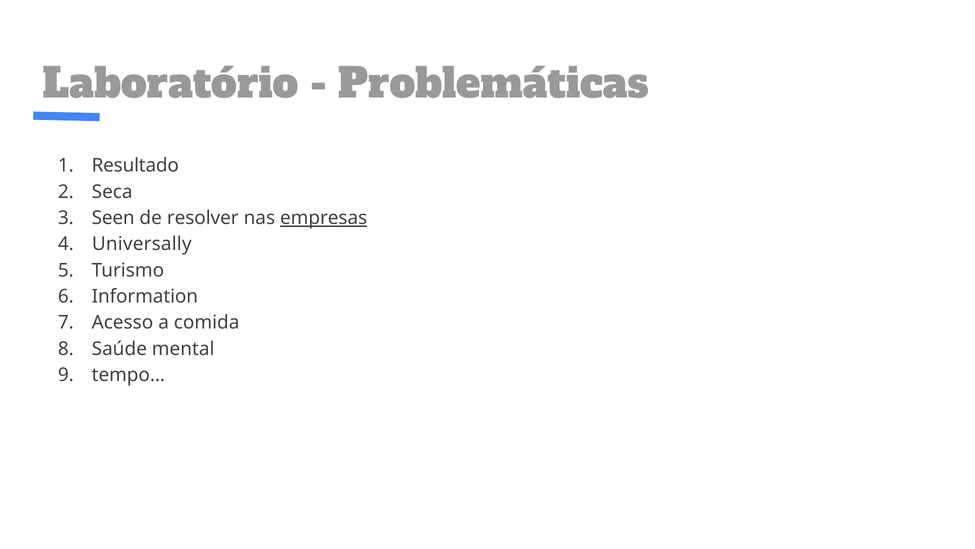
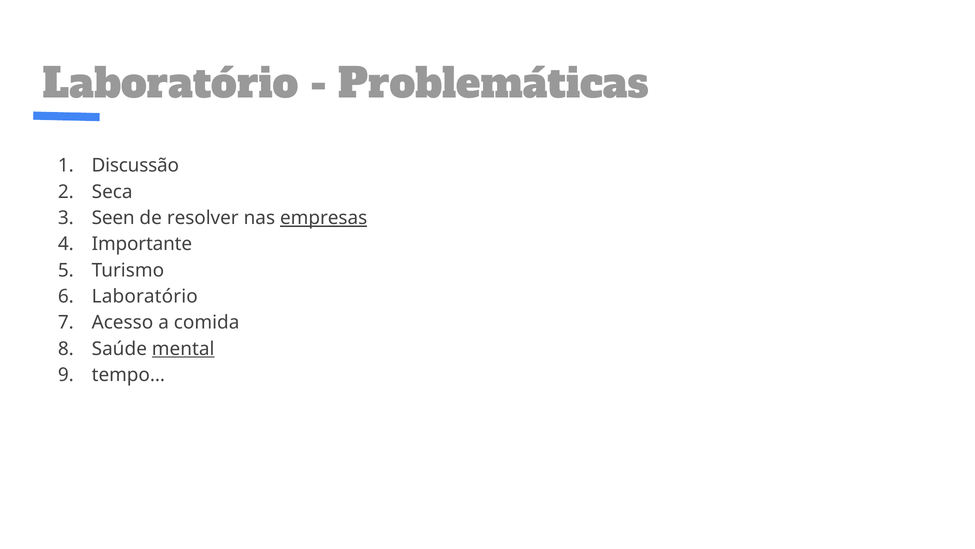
Resultado: Resultado -> Discussão
Universally: Universally -> Importante
Information at (145, 296): Information -> Laboratório
mental underline: none -> present
